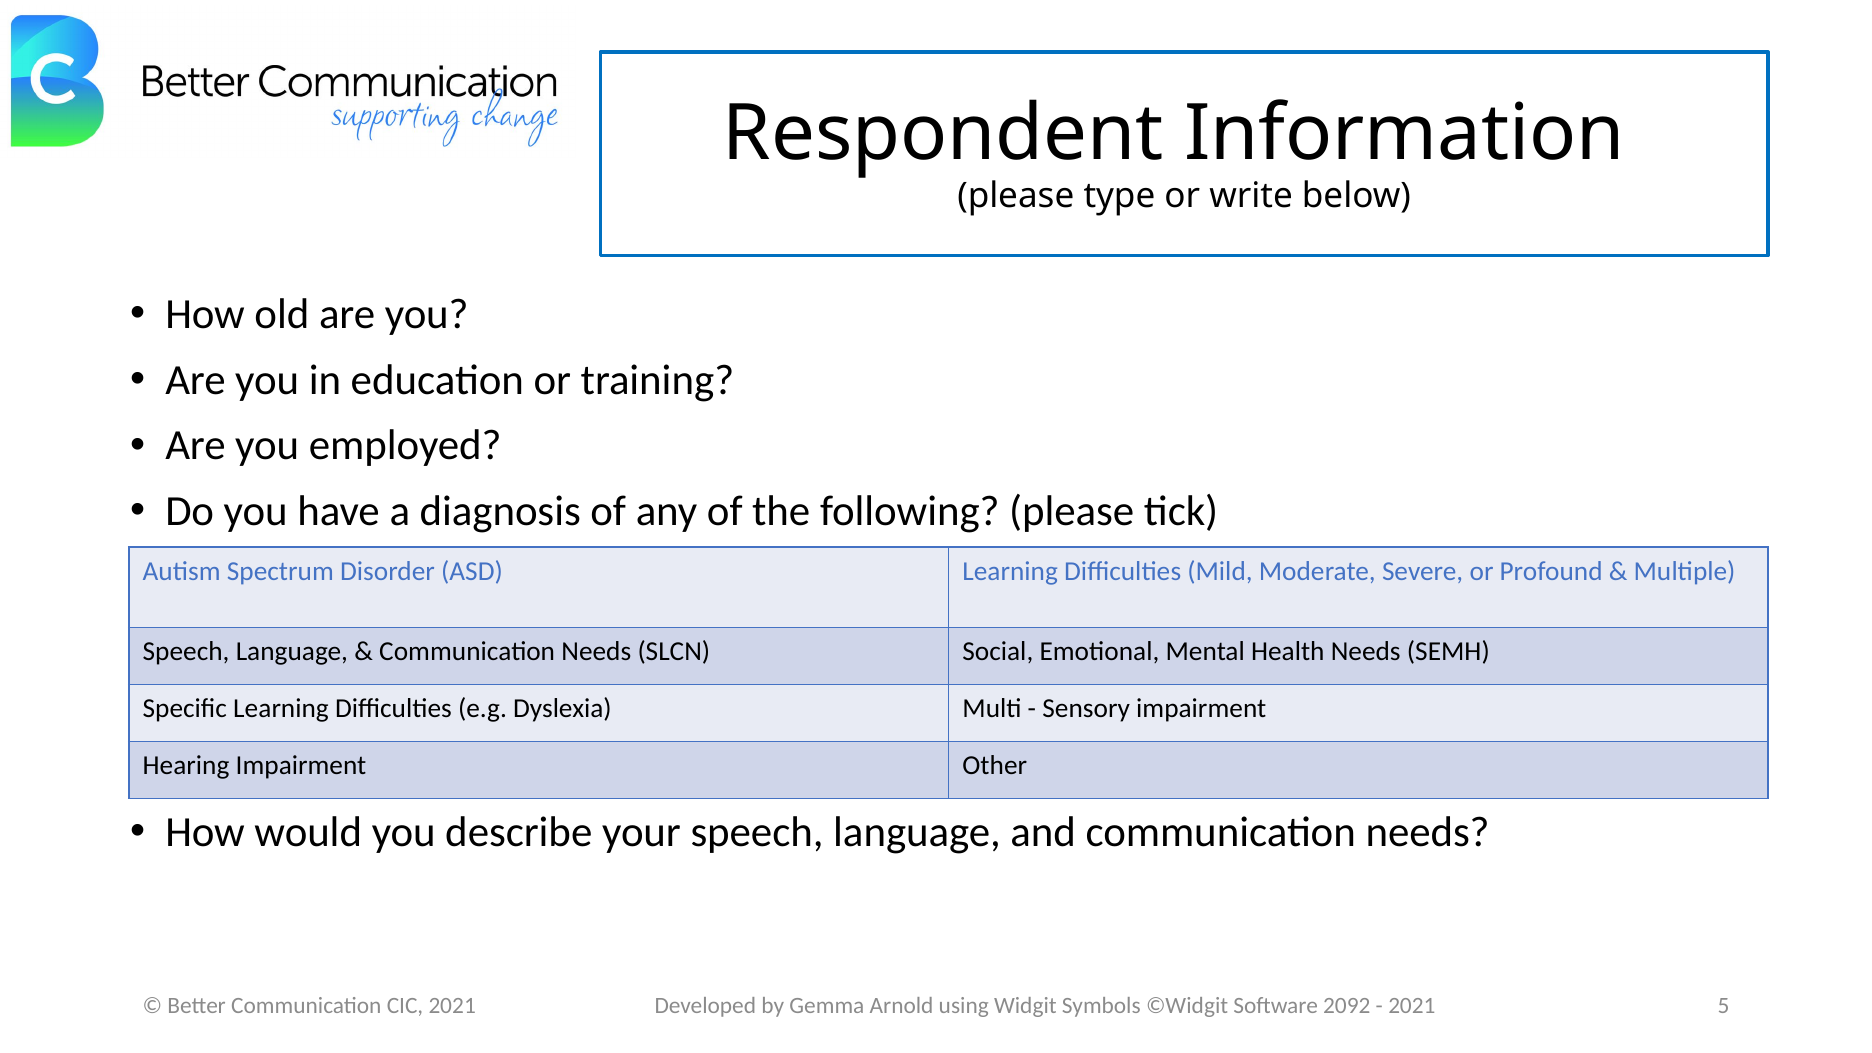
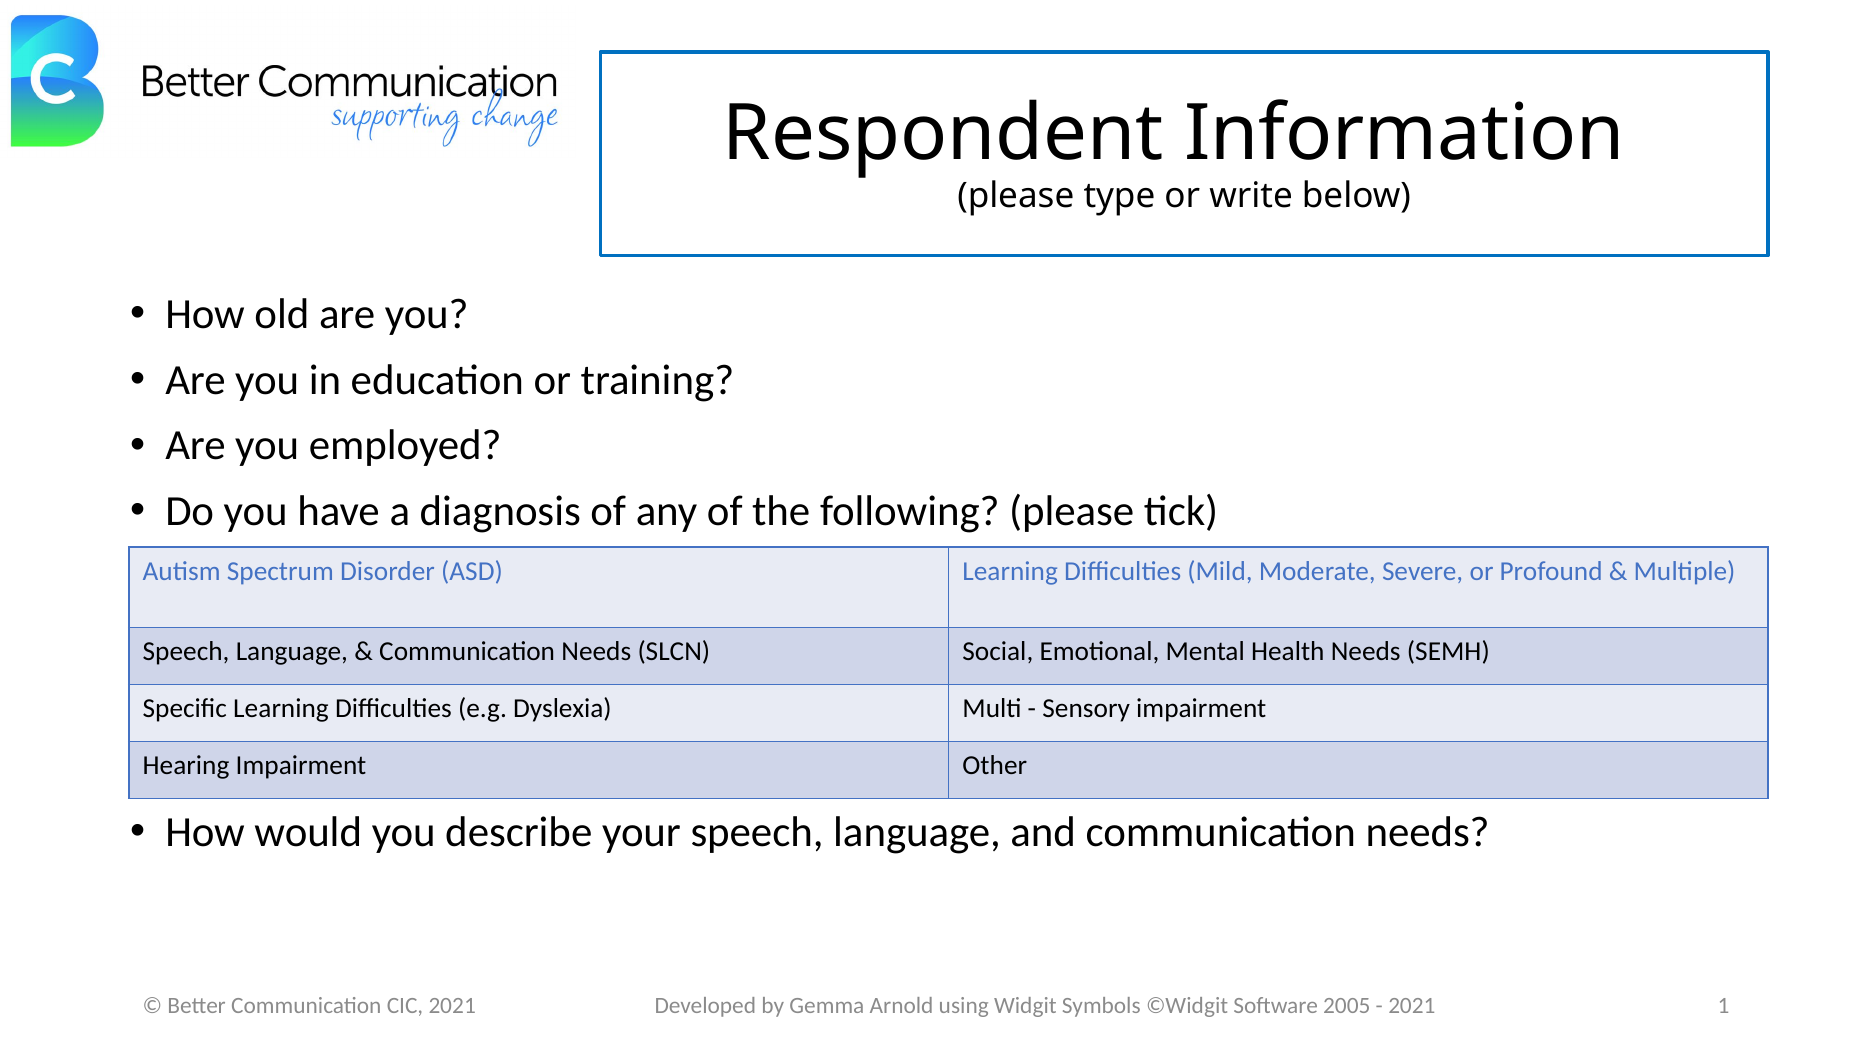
2092: 2092 -> 2005
5: 5 -> 1
